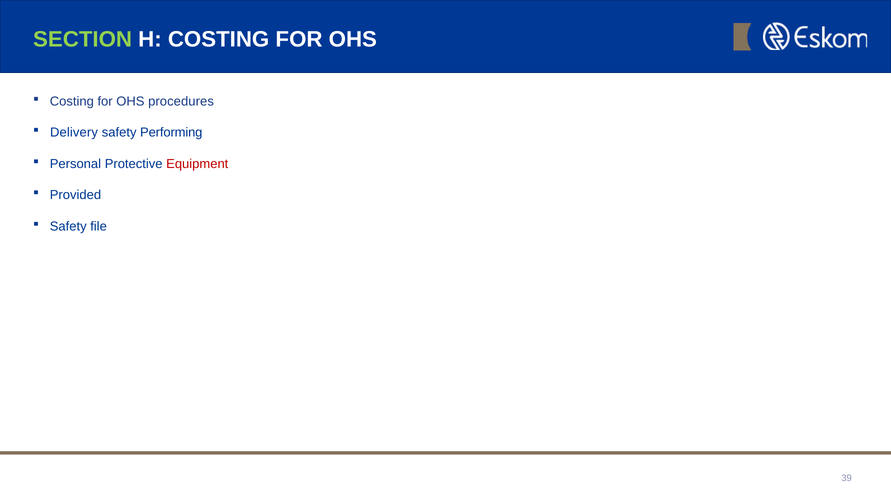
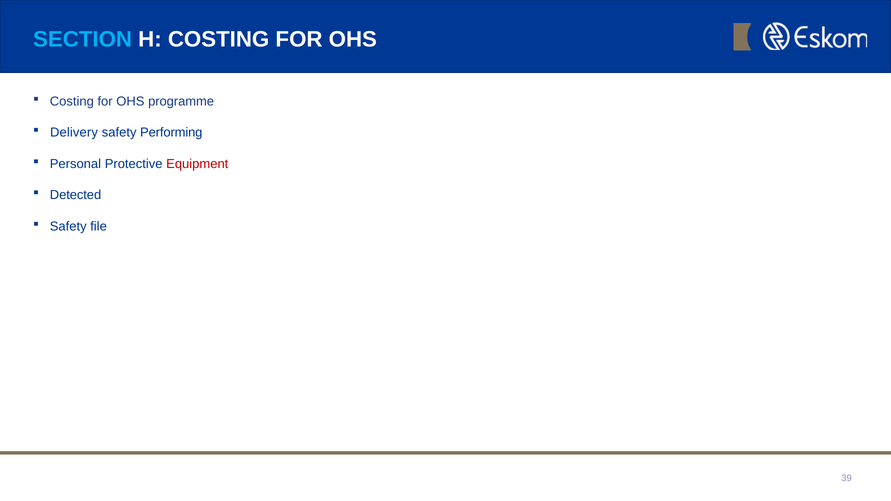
SECTION colour: light green -> light blue
procedures: procedures -> programme
Provided: Provided -> Detected
